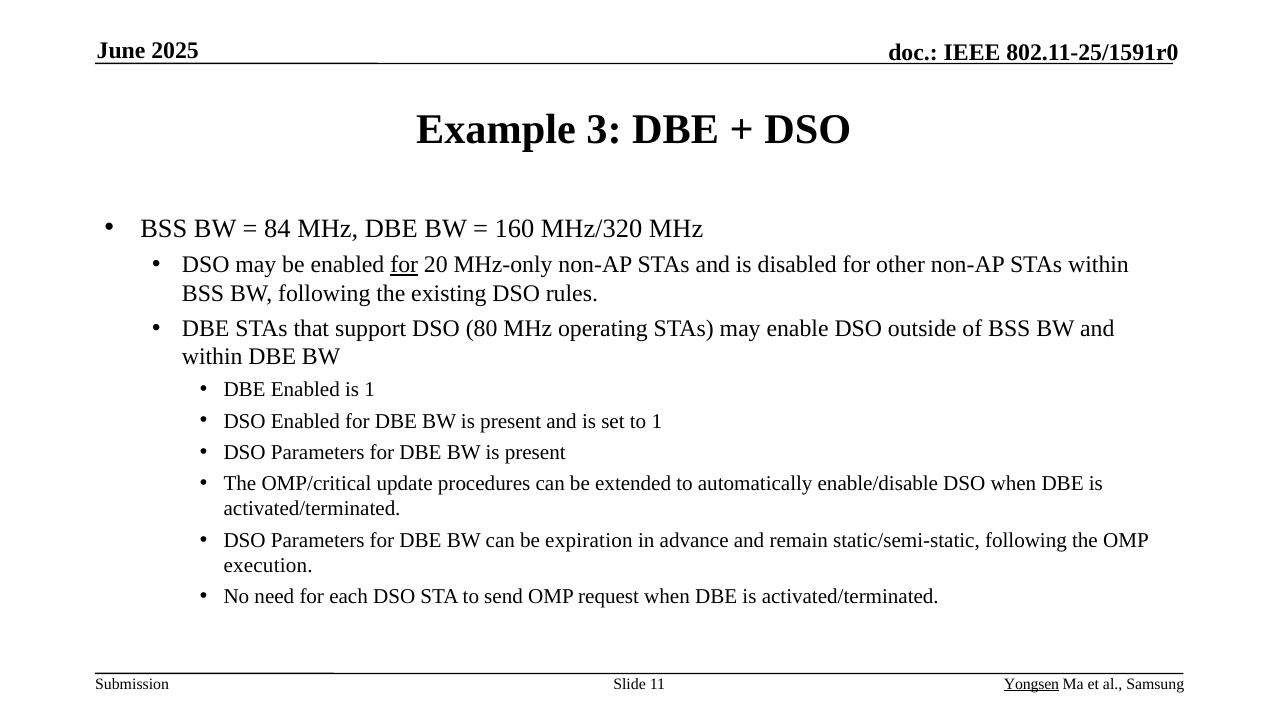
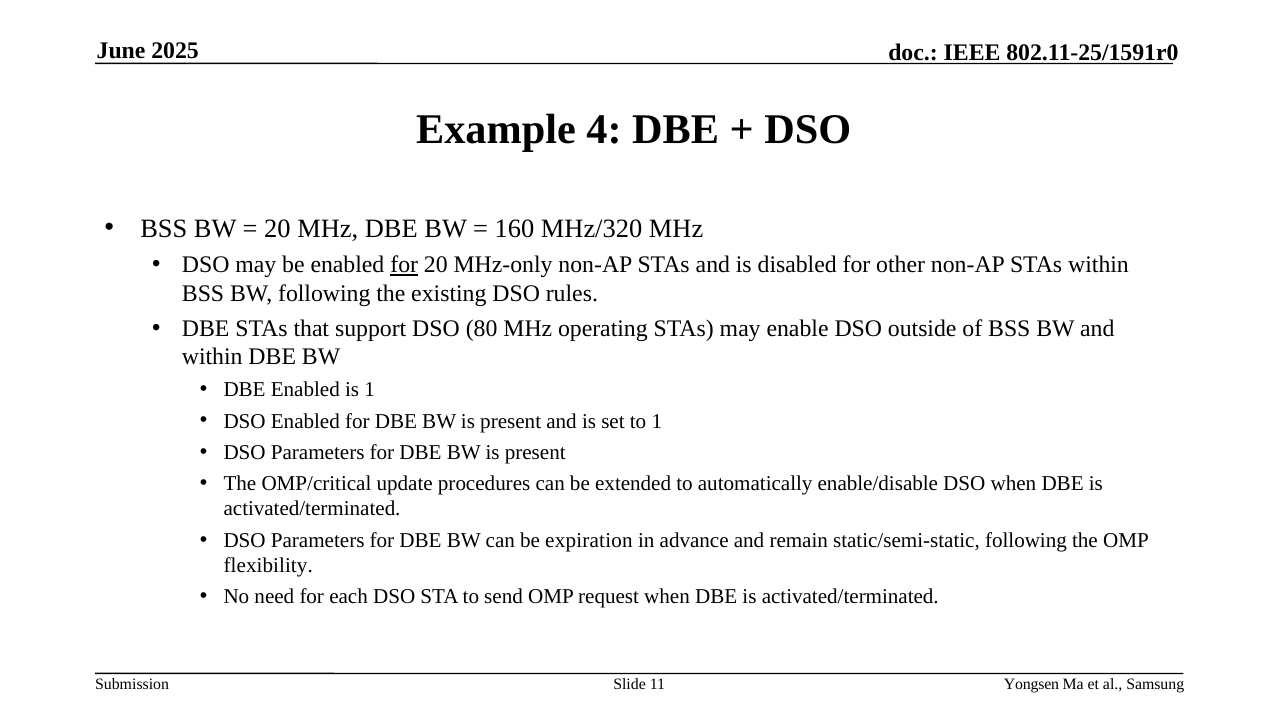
3: 3 -> 4
84 at (277, 229): 84 -> 20
execution: execution -> flexibility
Yongsen underline: present -> none
